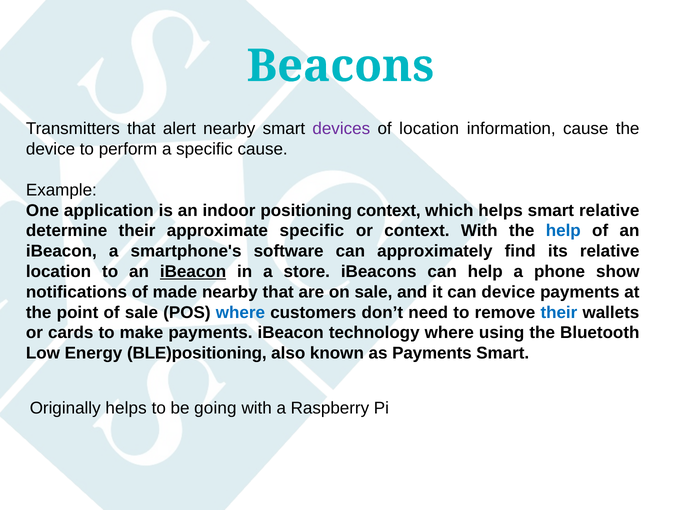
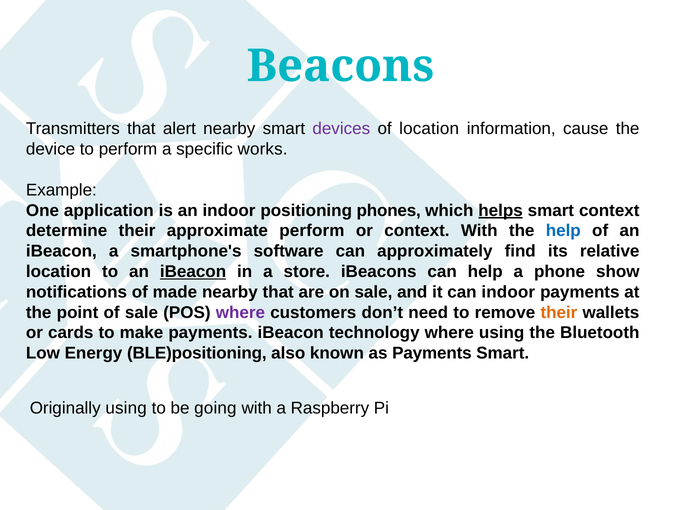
specific cause: cause -> works
positioning context: context -> phones
helps at (501, 211) underline: none -> present
smart relative: relative -> context
approximate specific: specific -> perform
can device: device -> indoor
where at (240, 313) colour: blue -> purple
their at (559, 313) colour: blue -> orange
Originally helps: helps -> using
